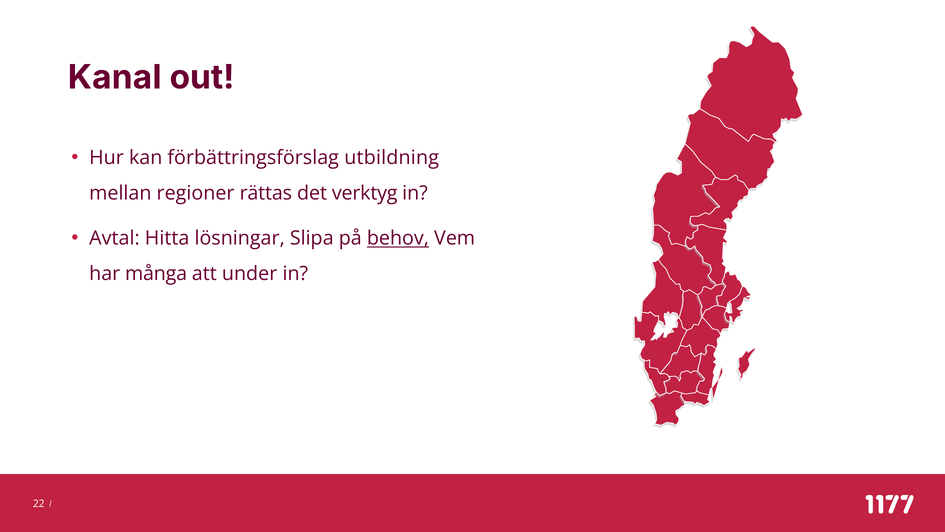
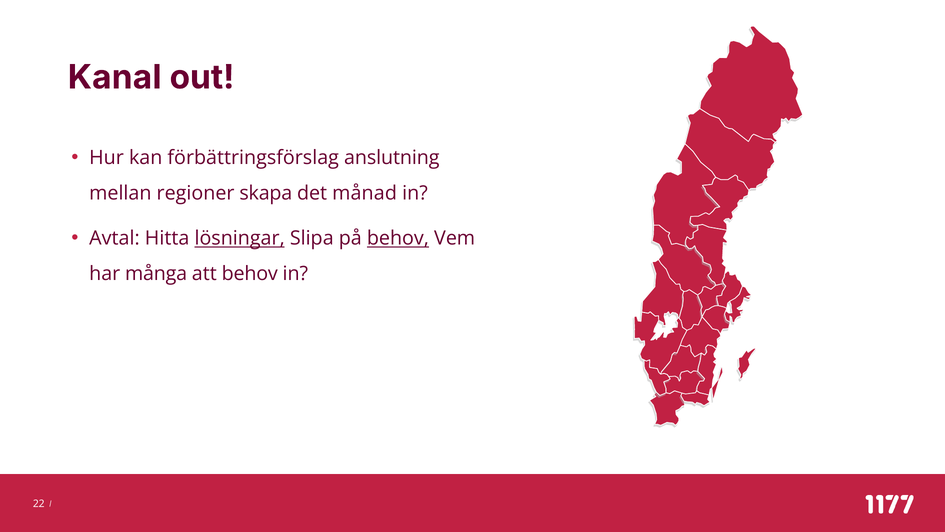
utbildning: utbildning -> anslutning
rättas: rättas -> skapa
verktyg: verktyg -> månad
lösningar underline: none -> present
att under: under -> behov
